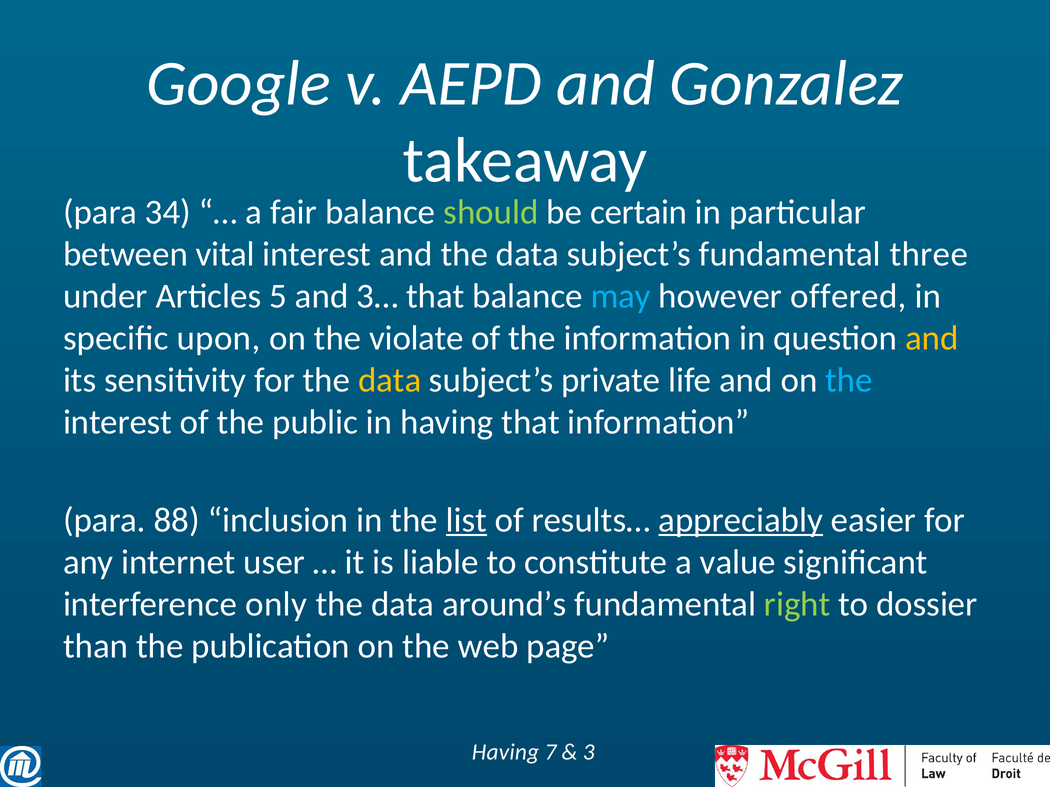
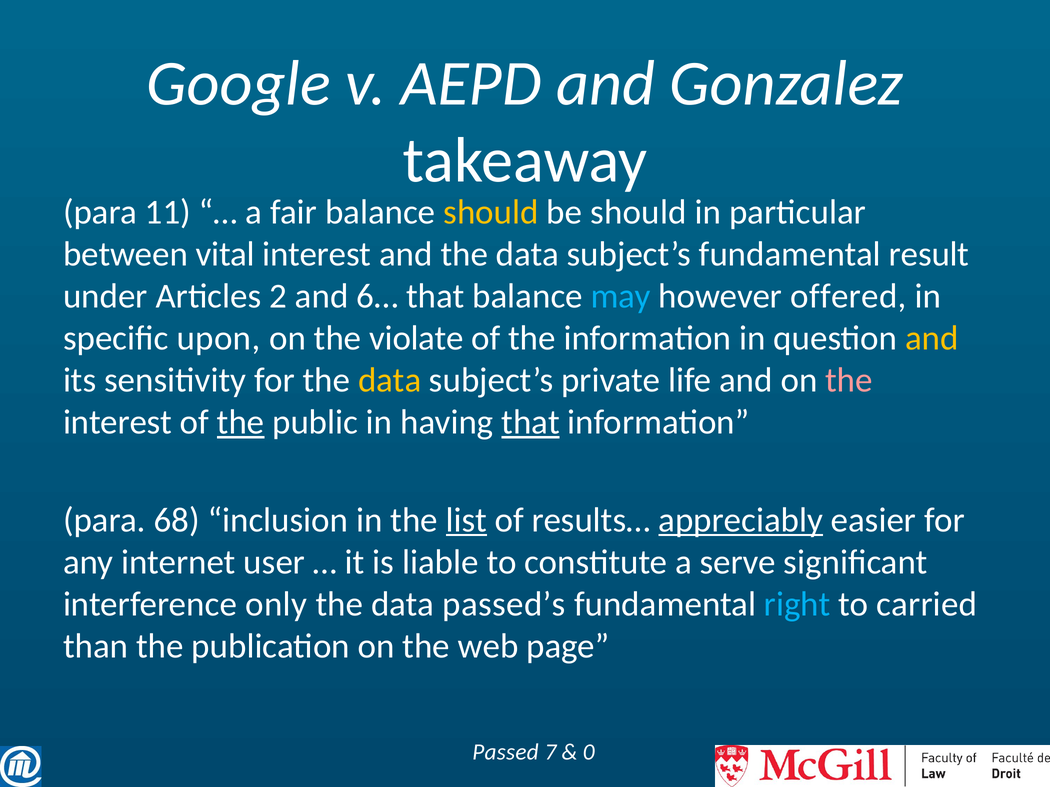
34: 34 -> 11
should at (491, 212) colour: light green -> yellow
be certain: certain -> should
three: three -> result
5: 5 -> 2
3…: 3… -> 6…
the at (849, 380) colour: light blue -> pink
the at (241, 422) underline: none -> present
that at (531, 422) underline: none -> present
88: 88 -> 68
value: value -> serve
around’s: around’s -> passed’s
right colour: light green -> light blue
dossier: dossier -> carried
Having at (506, 752): Having -> Passed
3: 3 -> 0
